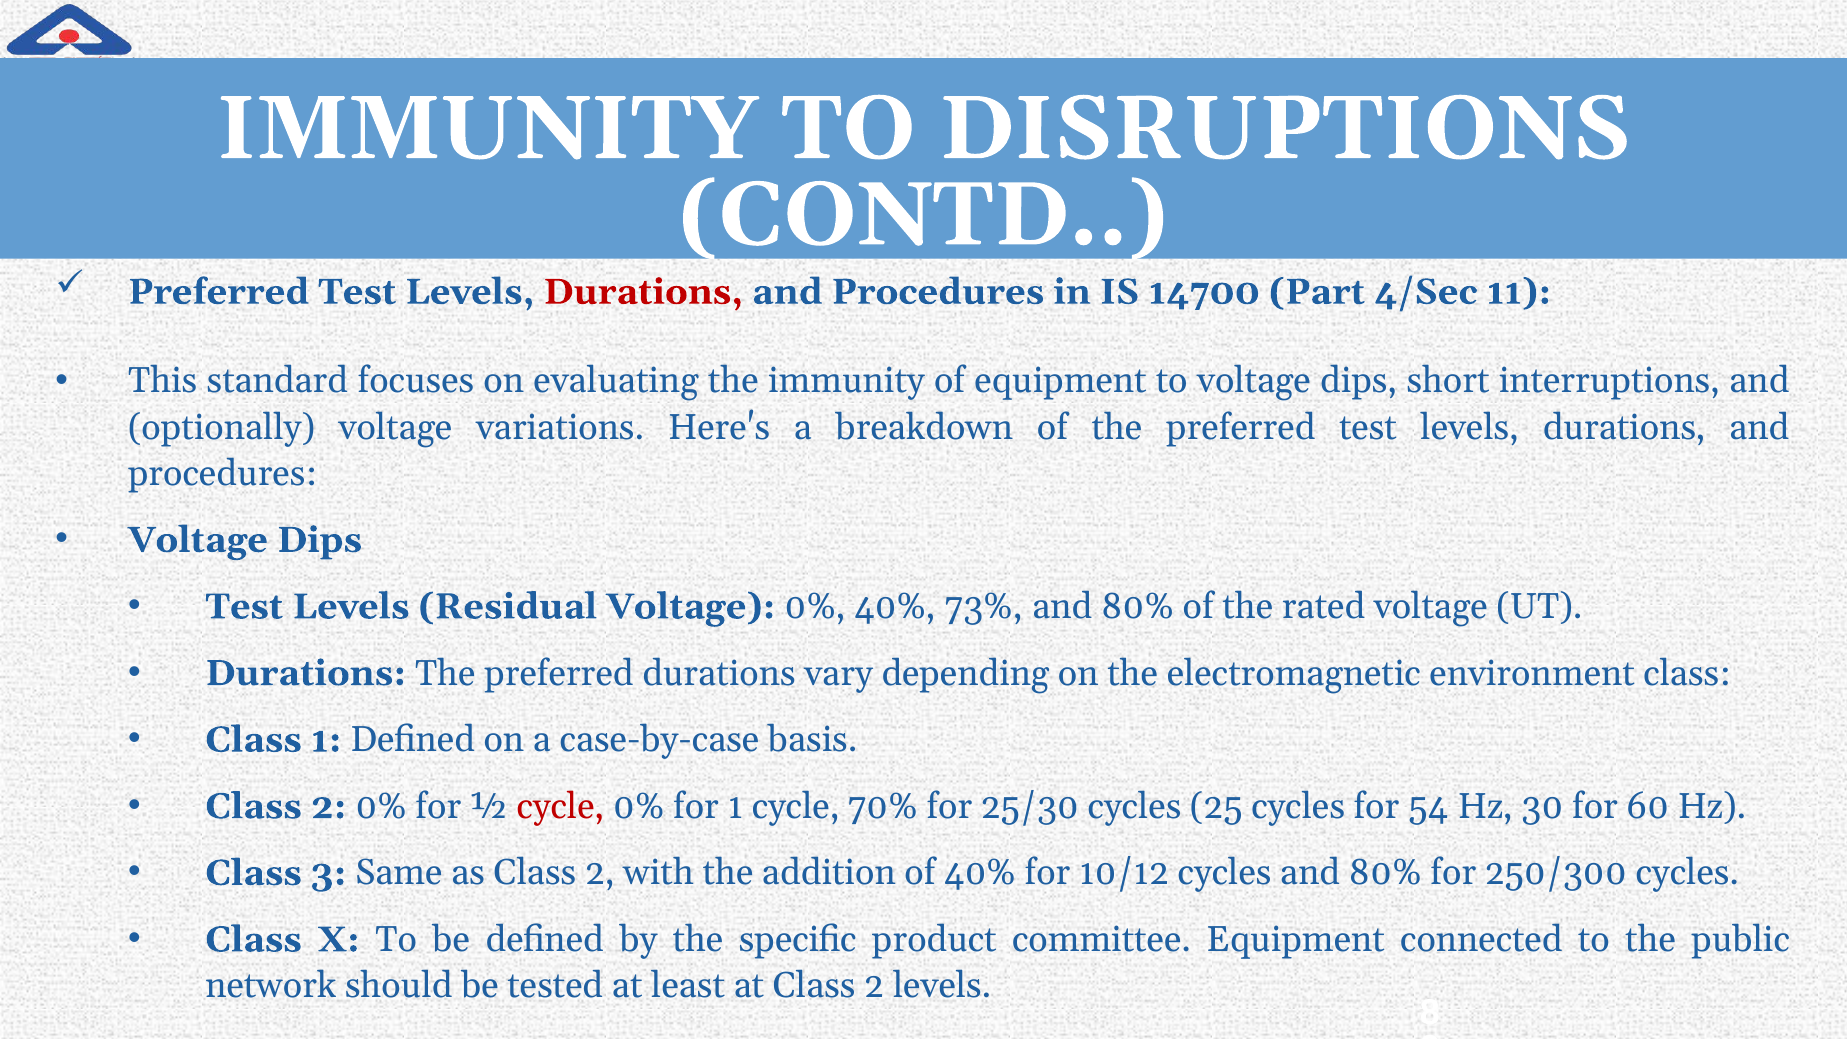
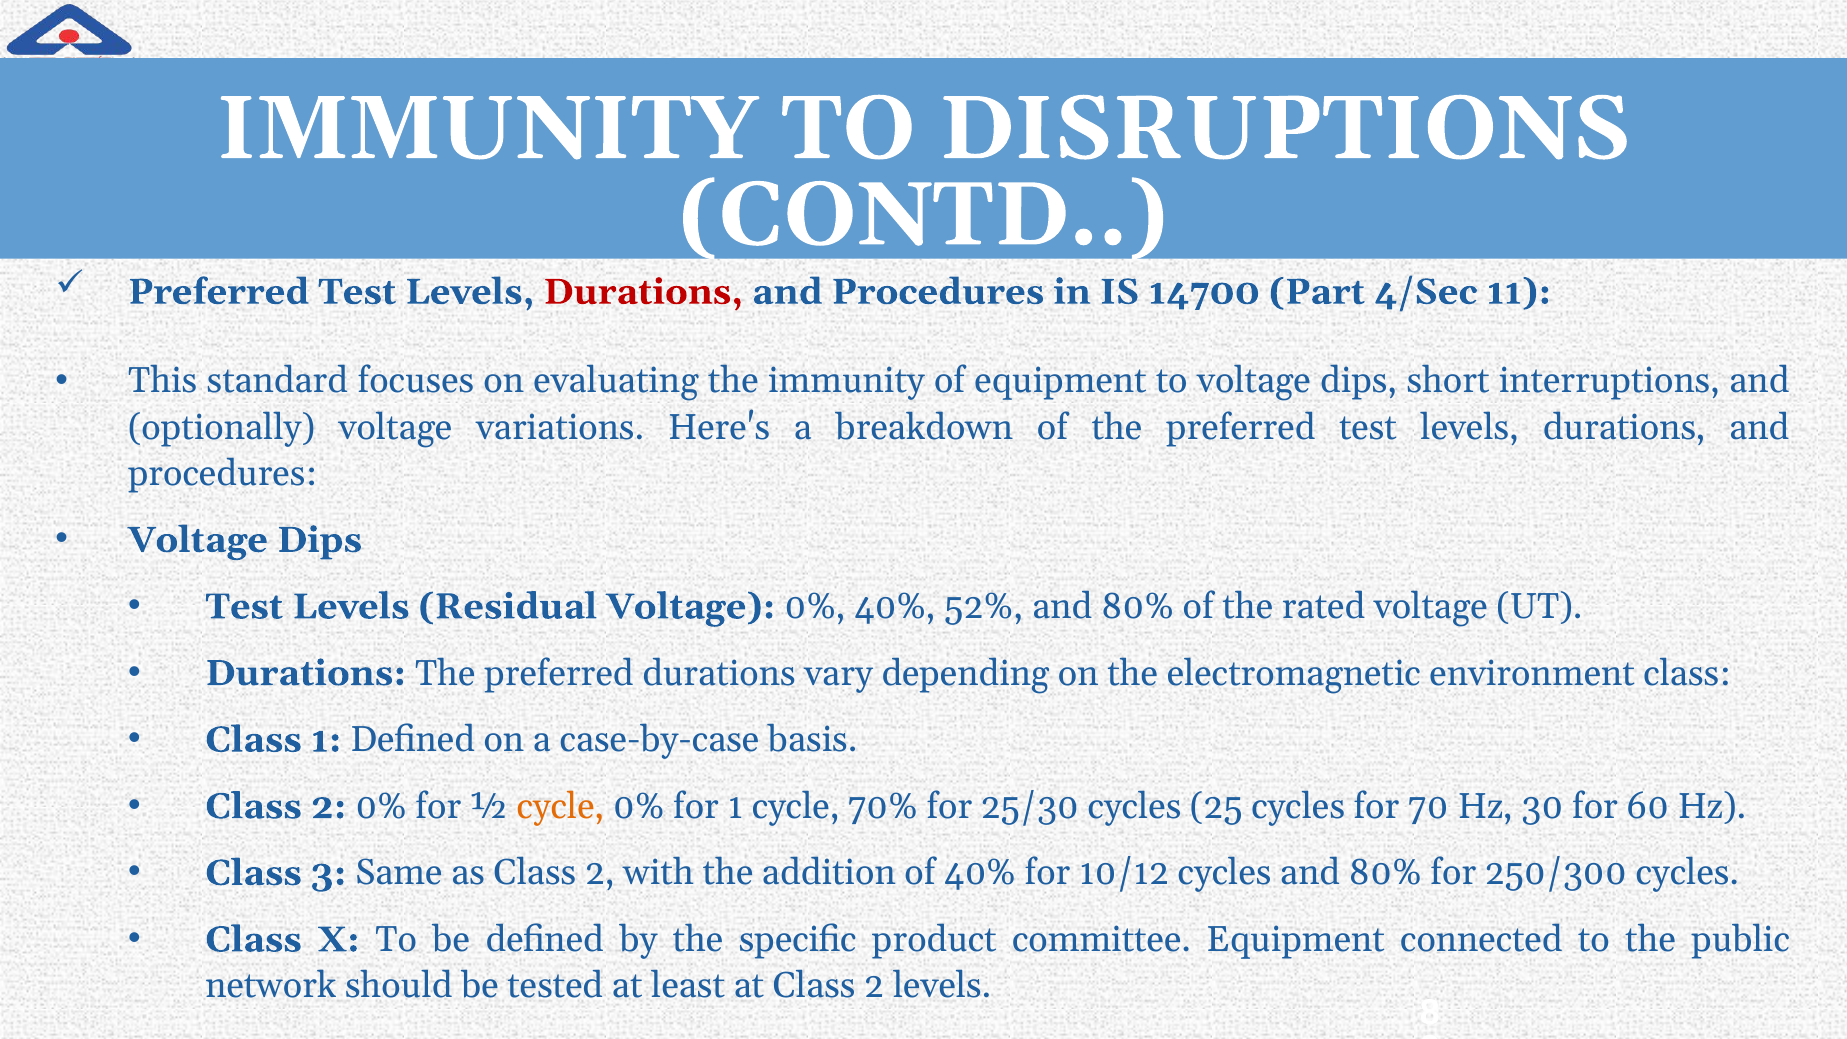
73%: 73% -> 52%
cycle at (560, 806) colour: red -> orange
54: 54 -> 70
